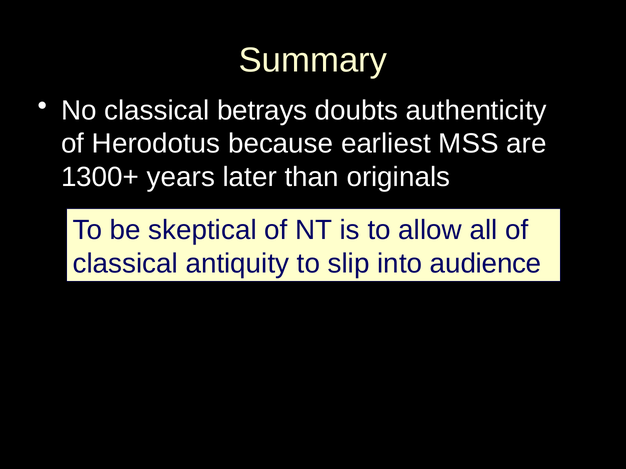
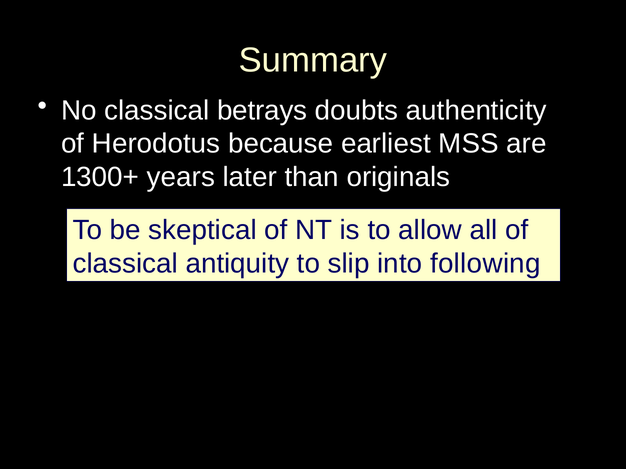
audience: audience -> following
